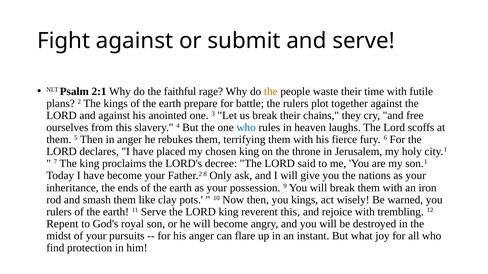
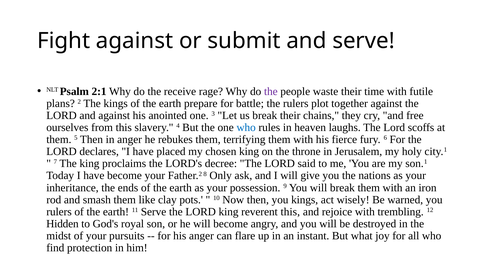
faithful: faithful -> receive
the at (271, 92) colour: orange -> purple
Repent: Repent -> Hidden
